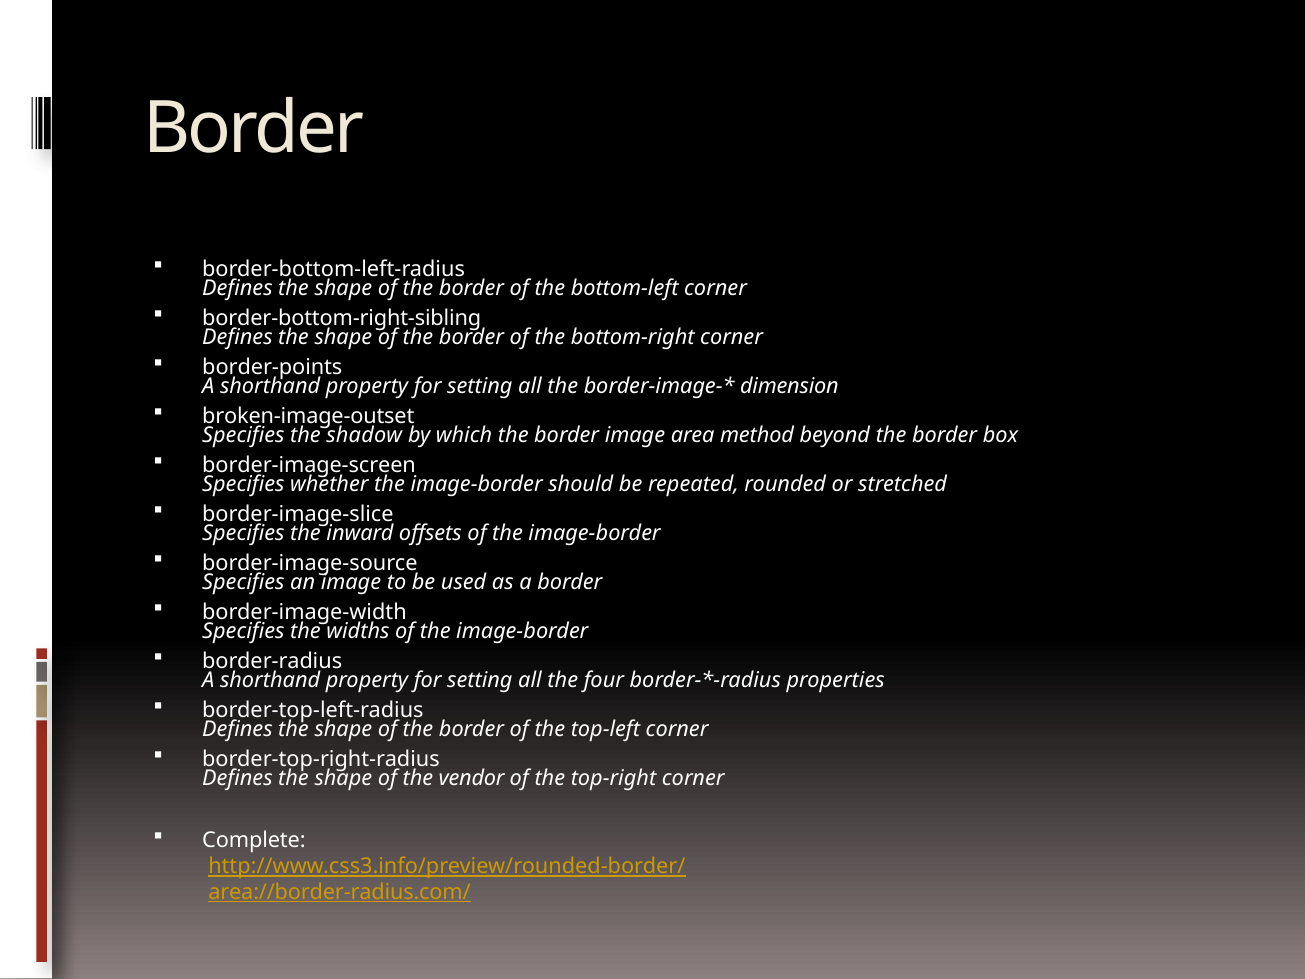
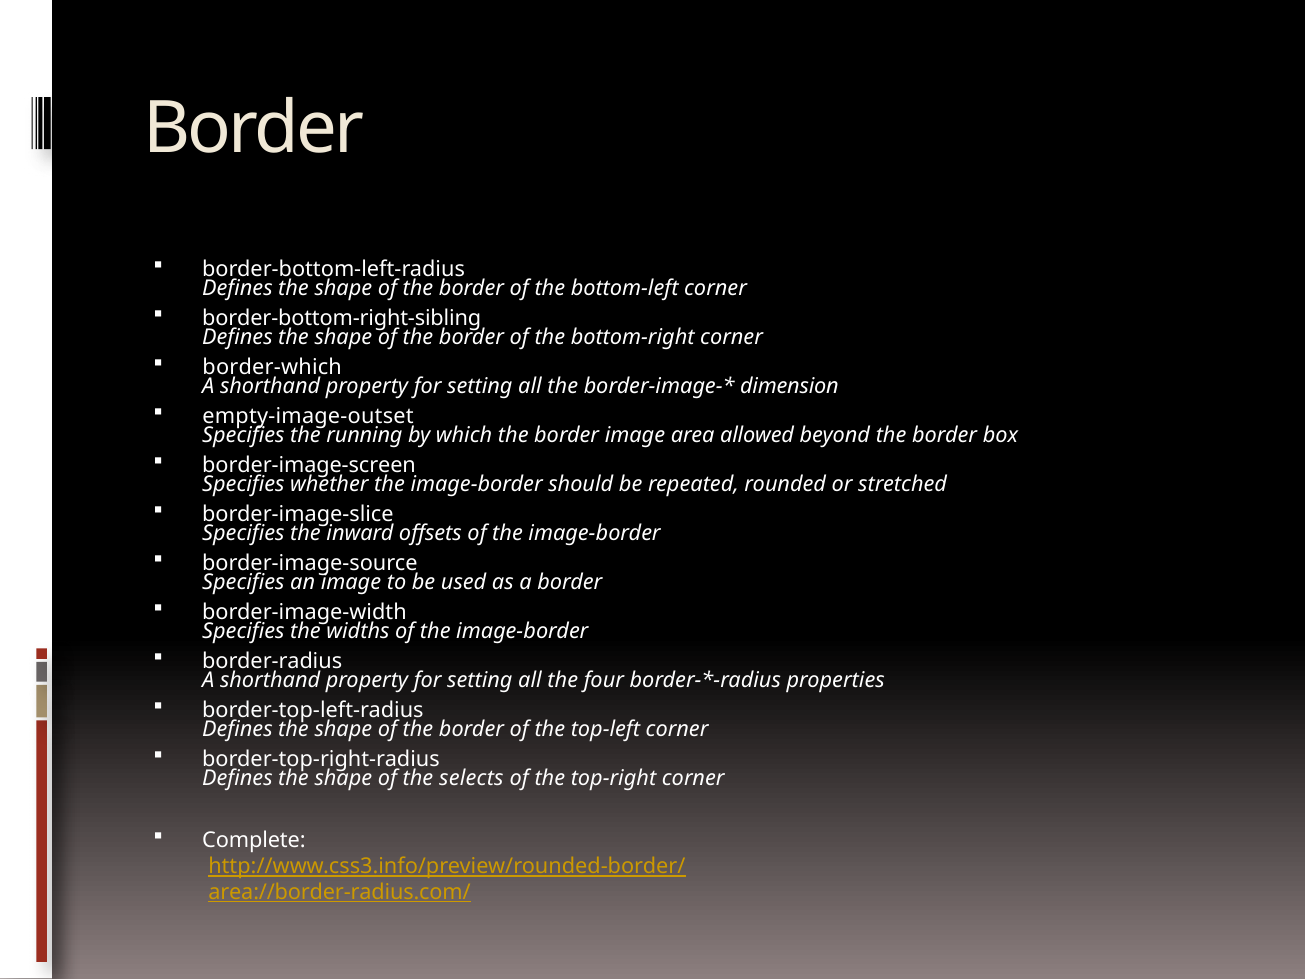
border-points: border-points -> border-which
broken-image-outset: broken-image-outset -> empty-image-outset
shadow: shadow -> running
method: method -> allowed
vendor: vendor -> selects
